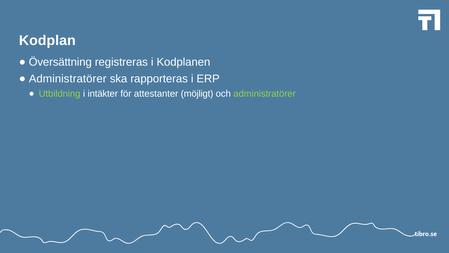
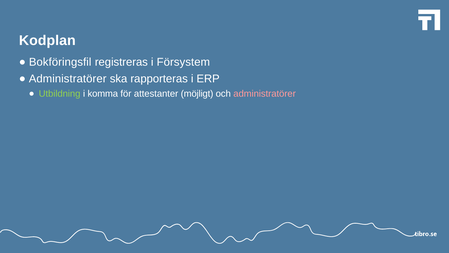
Översättning: Översättning -> Bokföringsfil
Kodplanen: Kodplanen -> Försystem
intäkter: intäkter -> komma
administratörer at (265, 94) colour: light green -> pink
